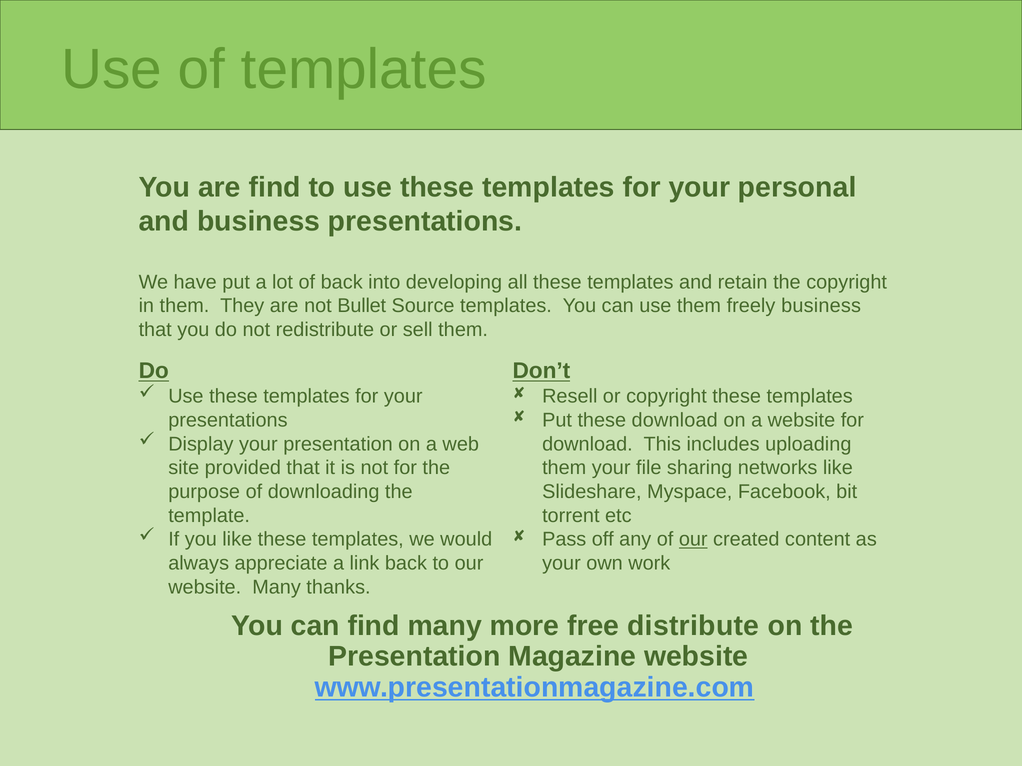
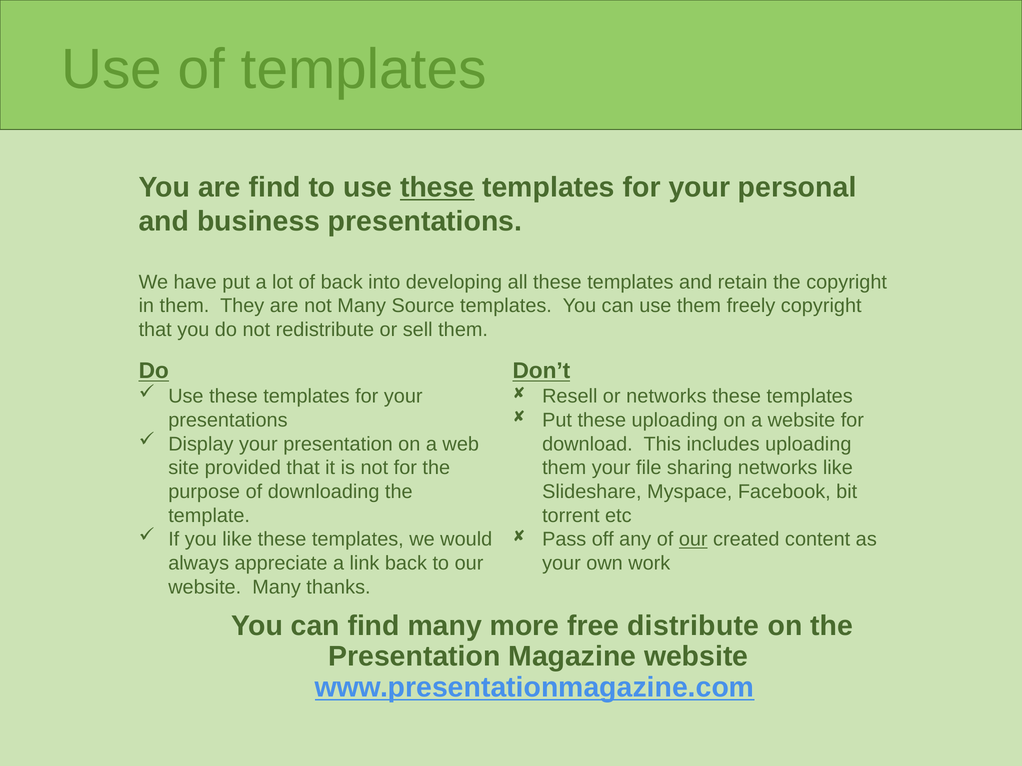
these at (437, 188) underline: none -> present
not Bullet: Bullet -> Many
freely business: business -> copyright
or copyright: copyright -> networks
these download: download -> uploading
